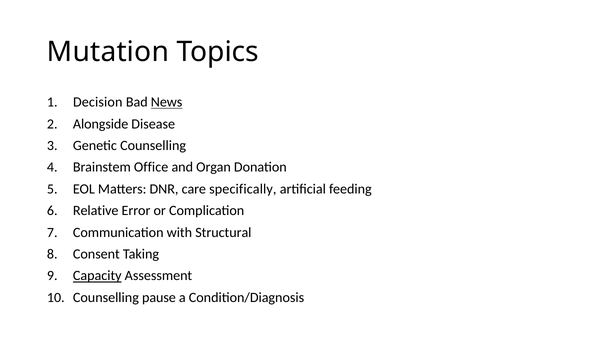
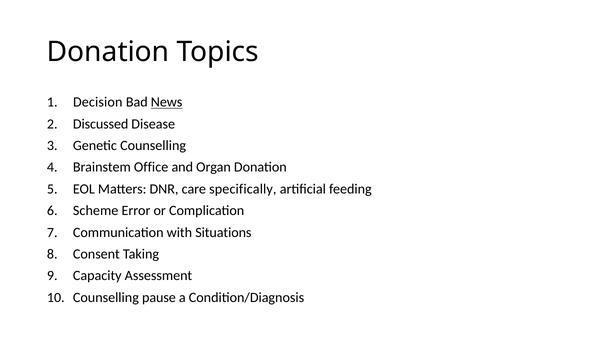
Mutation at (108, 52): Mutation -> Donation
Alongside: Alongside -> Discussed
Relative: Relative -> Scheme
Structural: Structural -> Situations
Capacity underline: present -> none
